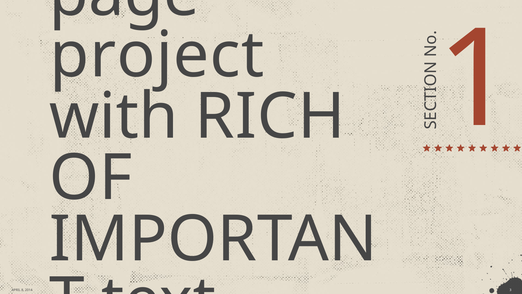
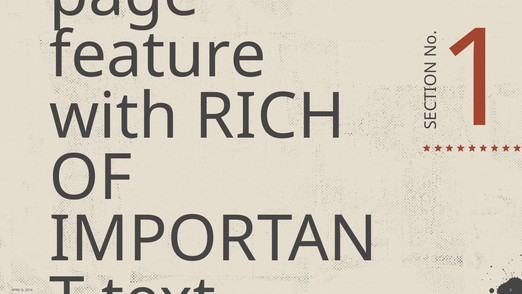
project: project -> feature
